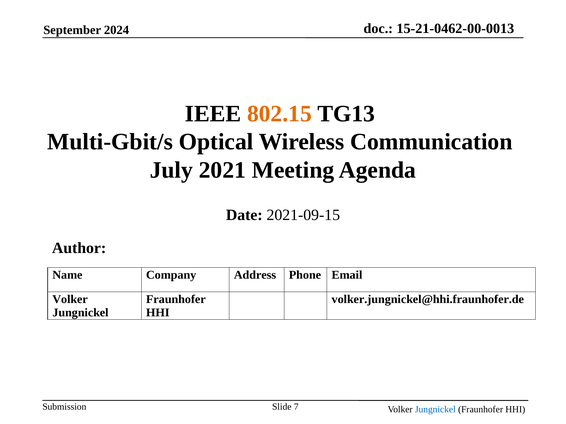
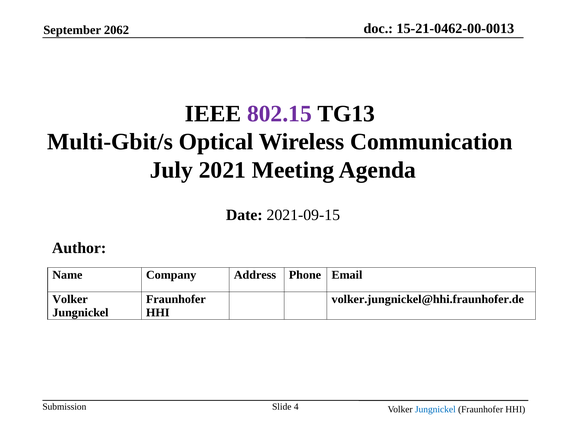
2024: 2024 -> 2062
802.15 colour: orange -> purple
7: 7 -> 4
